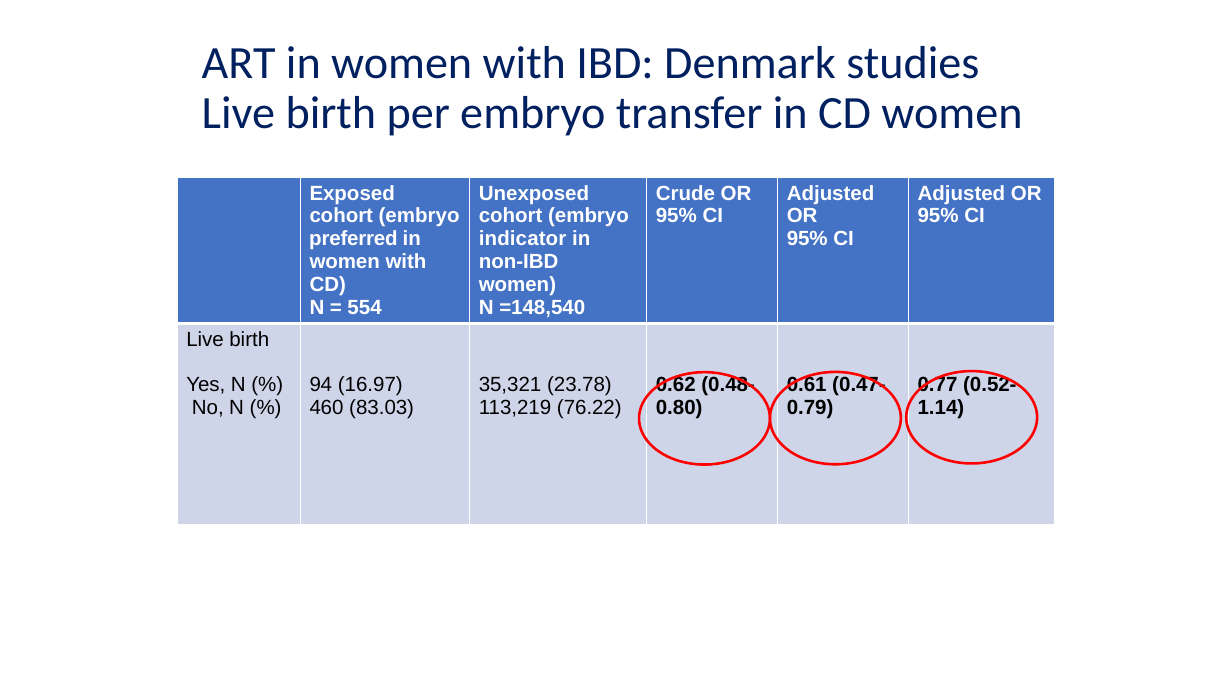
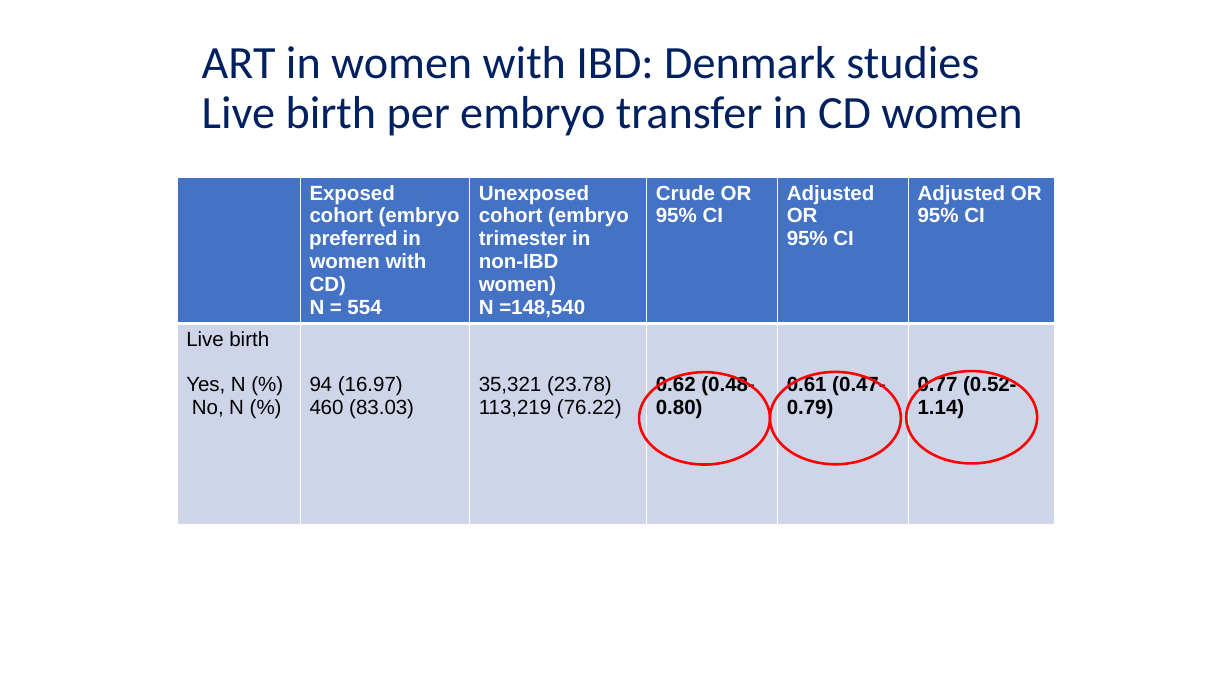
indicator: indicator -> trimester
